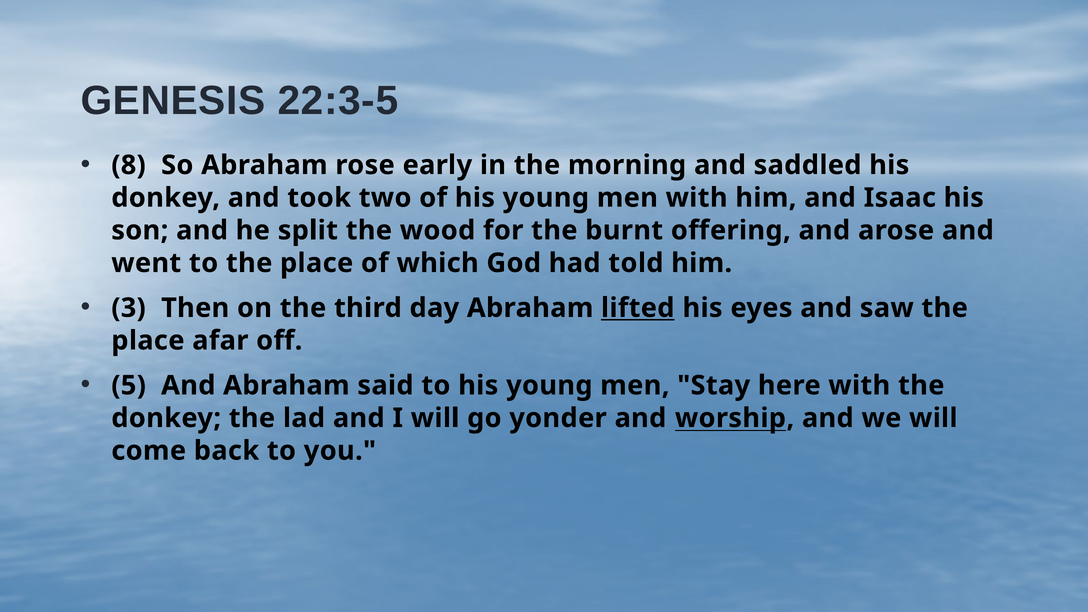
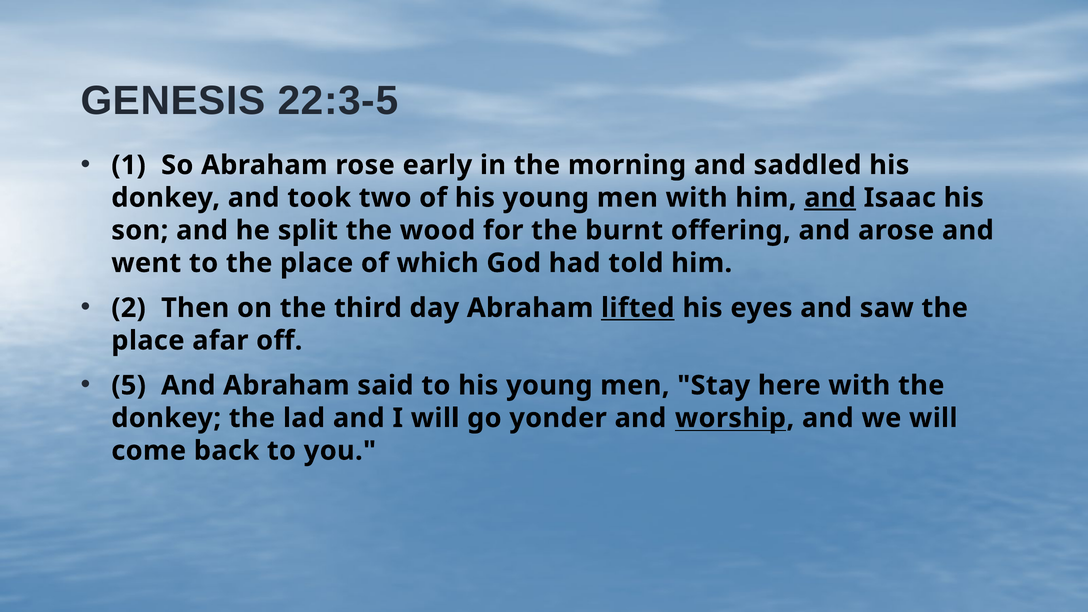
8: 8 -> 1
and at (830, 198) underline: none -> present
3: 3 -> 2
